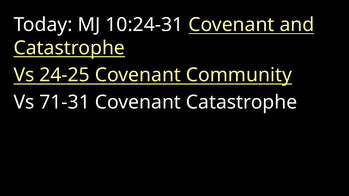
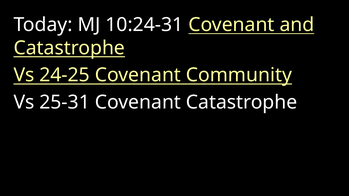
71-31: 71-31 -> 25-31
